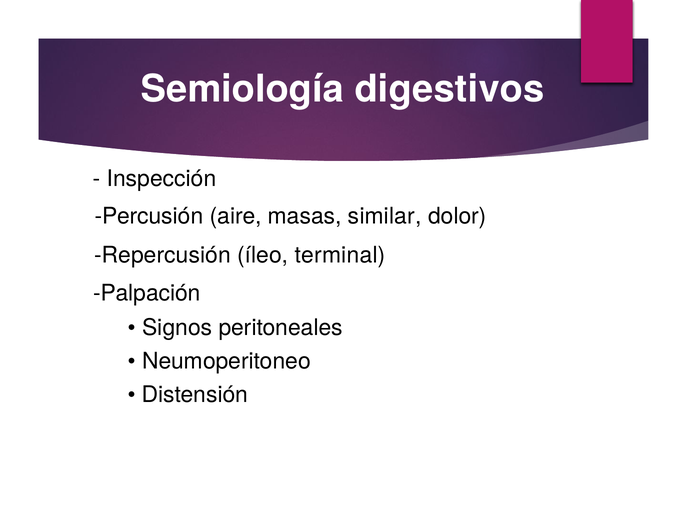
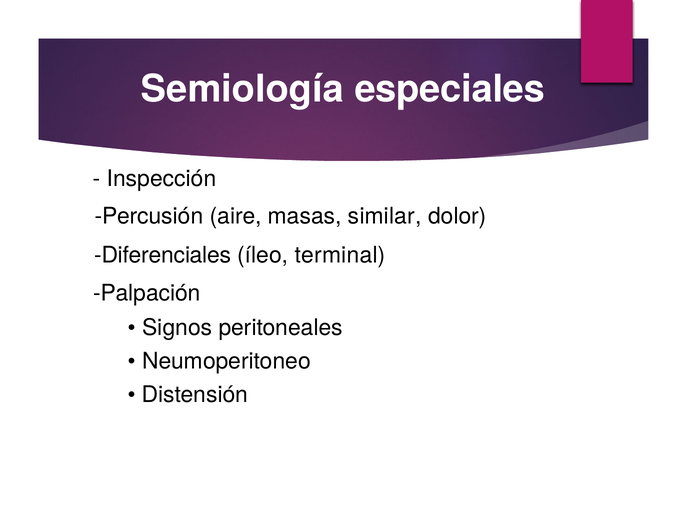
digestivos: digestivos -> especiales
Repercusión: Repercusión -> Diferenciales
